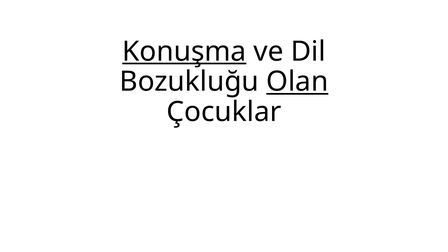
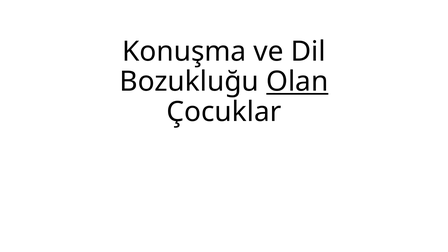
Konuşma underline: present -> none
